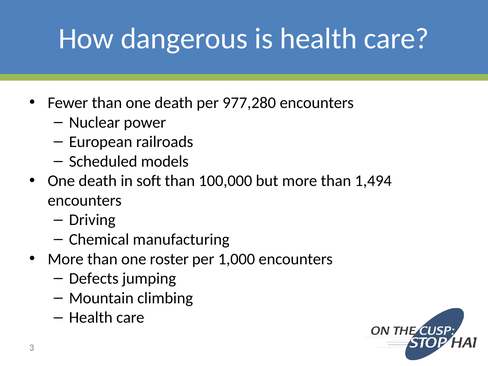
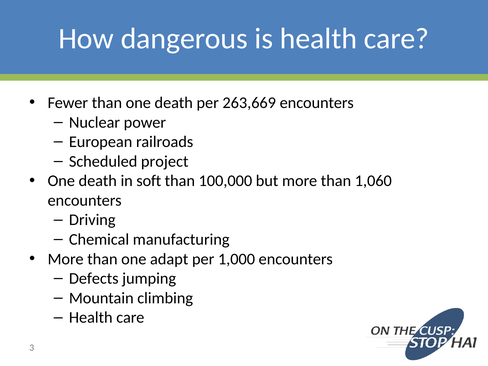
977,280: 977,280 -> 263,669
models: models -> project
1,494: 1,494 -> 1,060
roster: roster -> adapt
